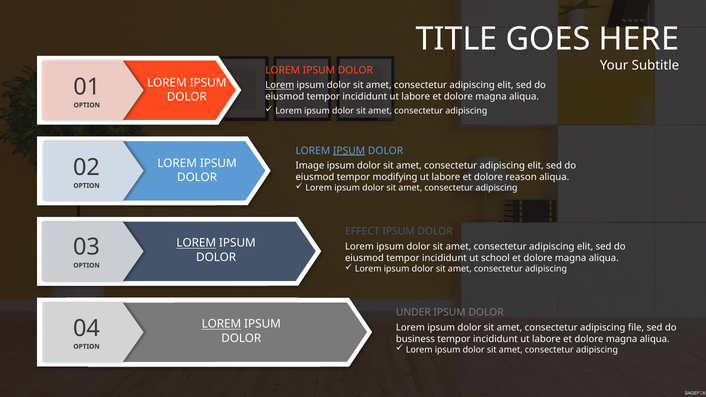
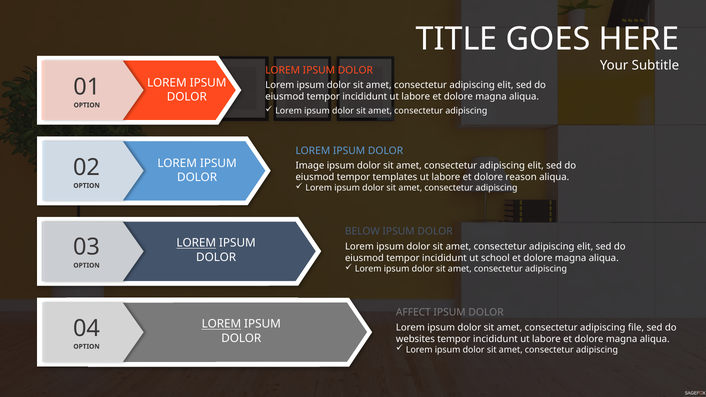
Lorem at (280, 85) underline: present -> none
IPSUM at (349, 151) underline: present -> none
modifying: modifying -> templates
EFFECT: EFFECT -> BELOW
UNDER: UNDER -> AFFECT
business: business -> websites
